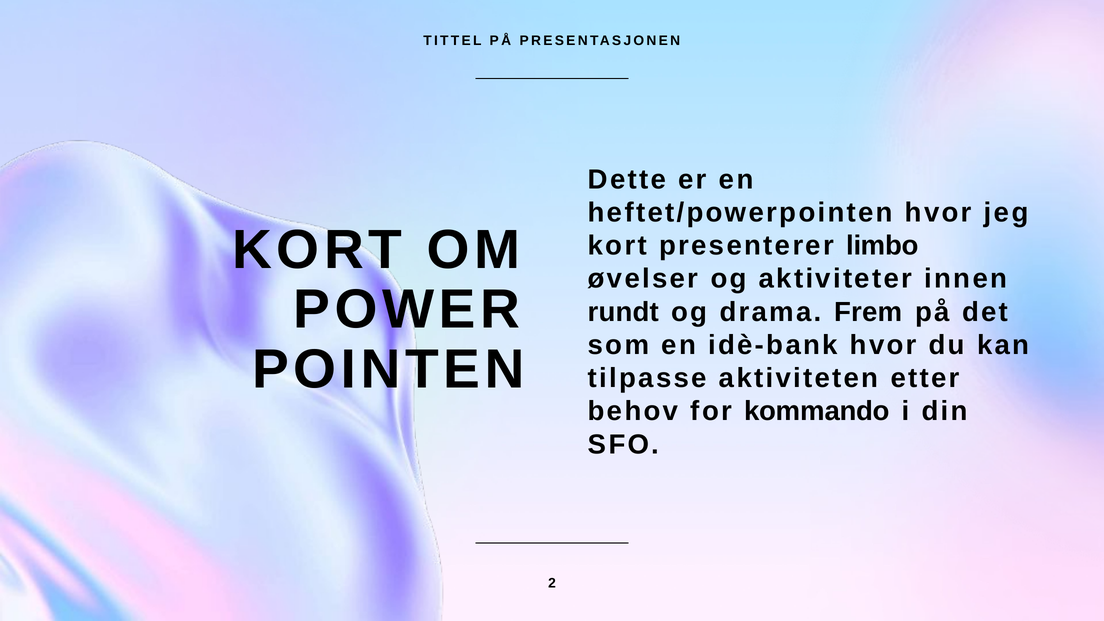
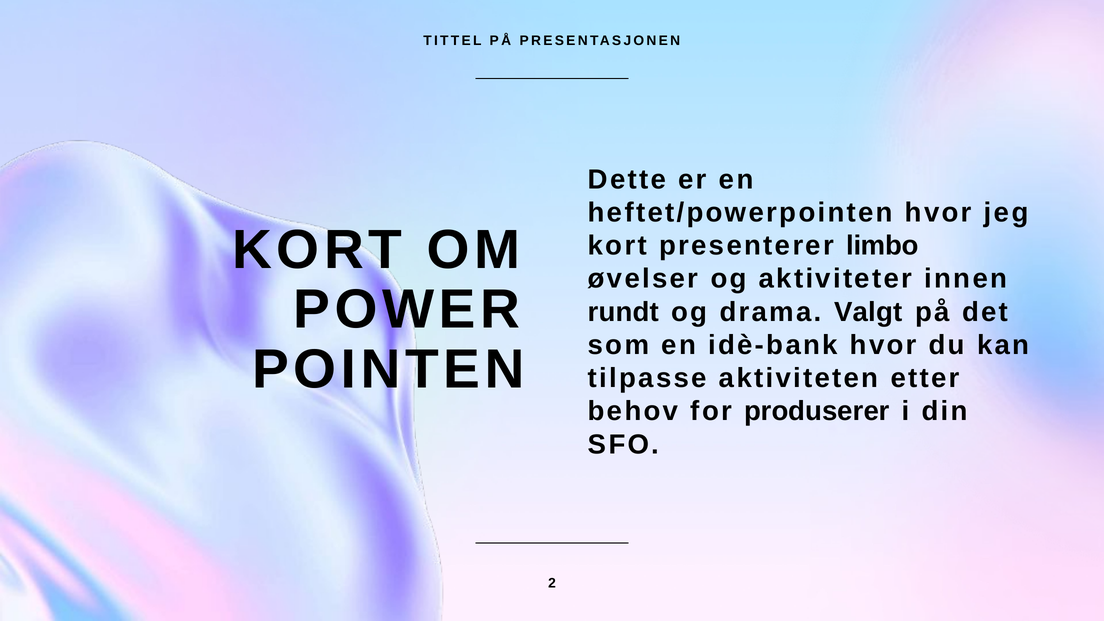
Frem: Frem -> Valgt
kommando: kommando -> produserer
